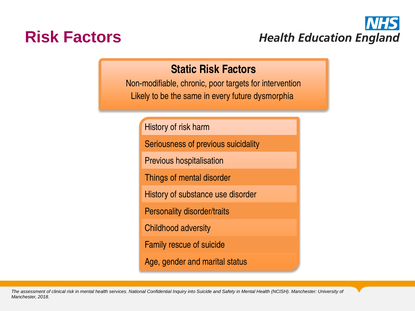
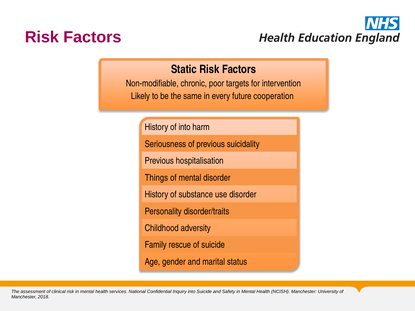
dysmorphia: dysmorphia -> cooperation
of risk: risk -> into
